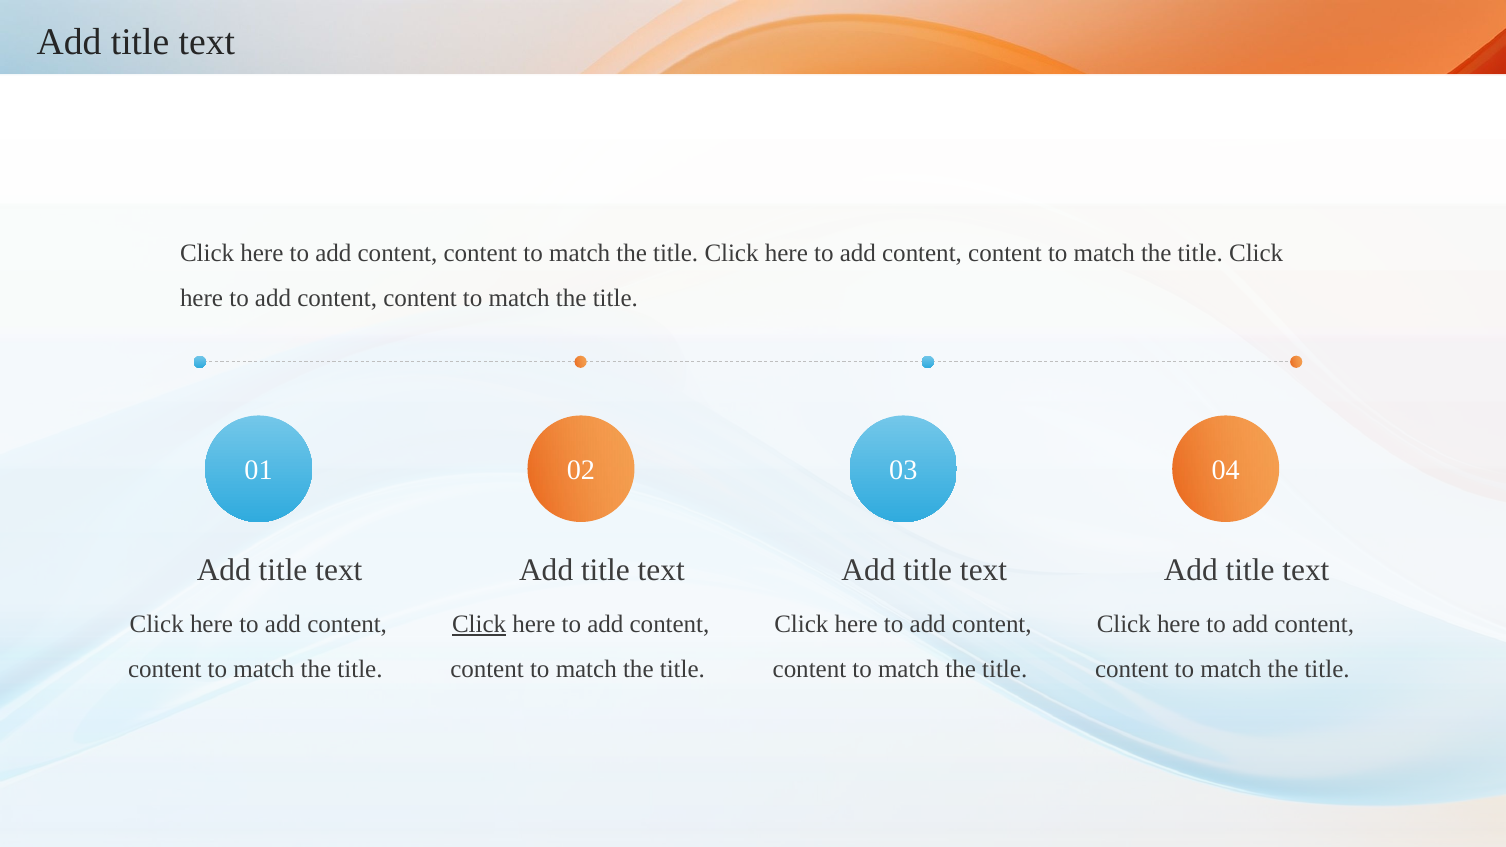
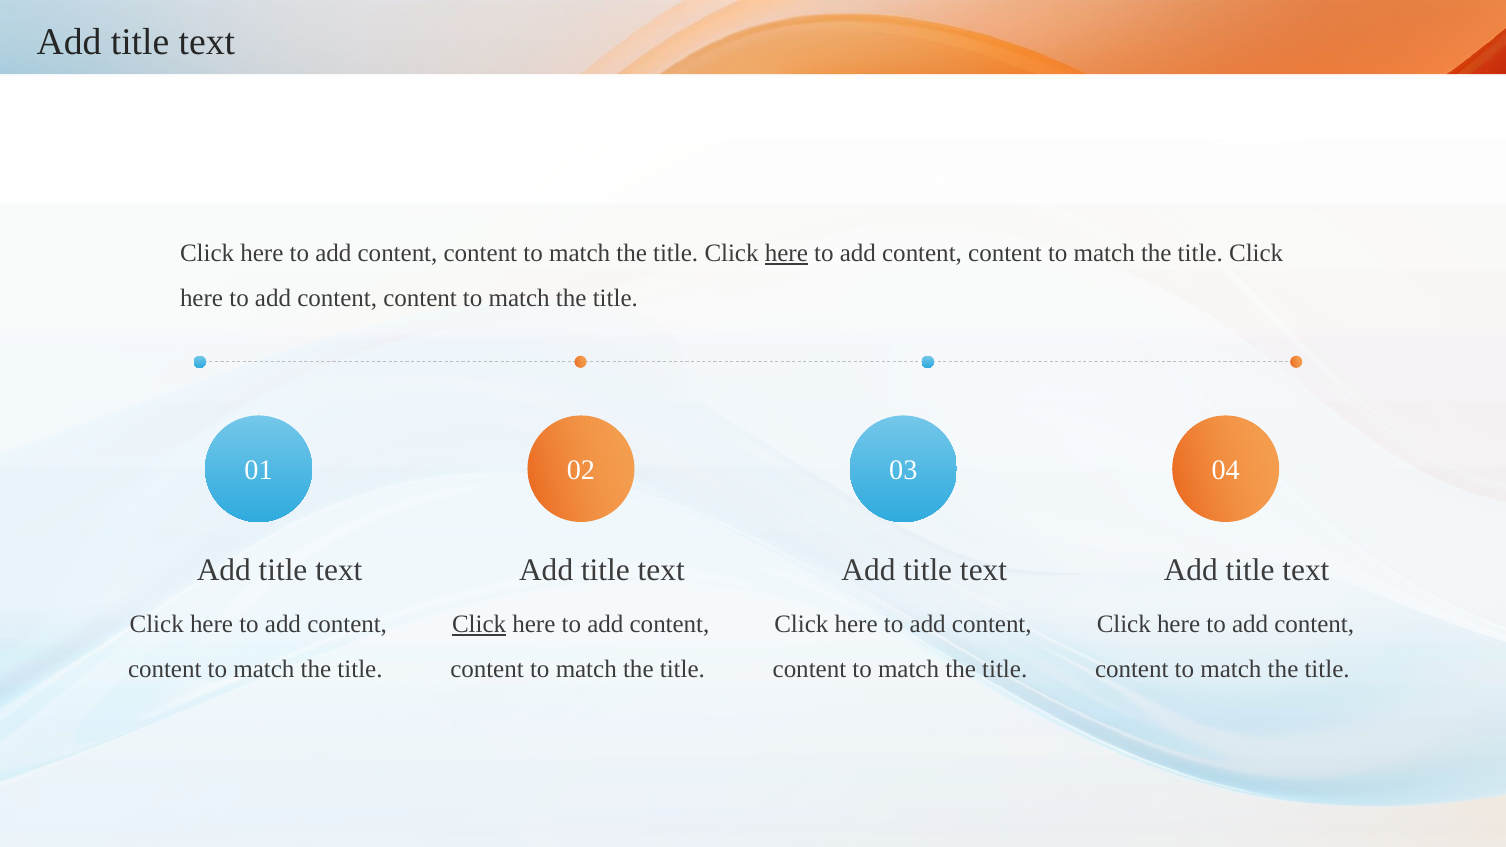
here at (786, 253) underline: none -> present
